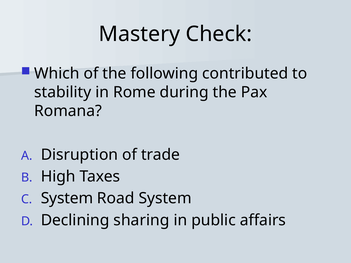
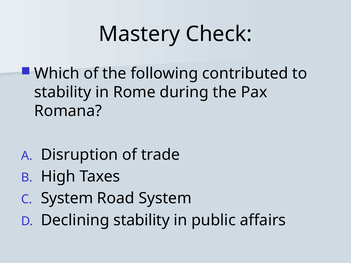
Declining sharing: sharing -> stability
